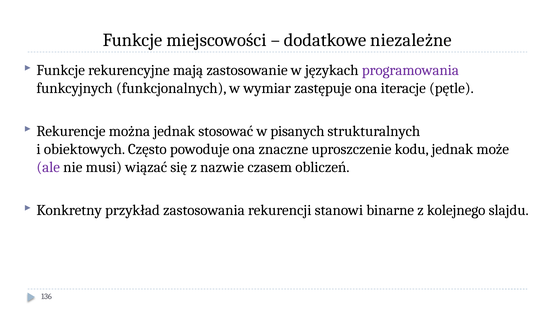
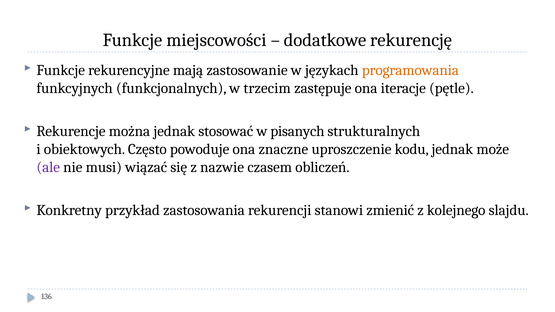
niezależne: niezależne -> rekurencję
programowania colour: purple -> orange
wymiar: wymiar -> trzecim
binarne: binarne -> zmienić
